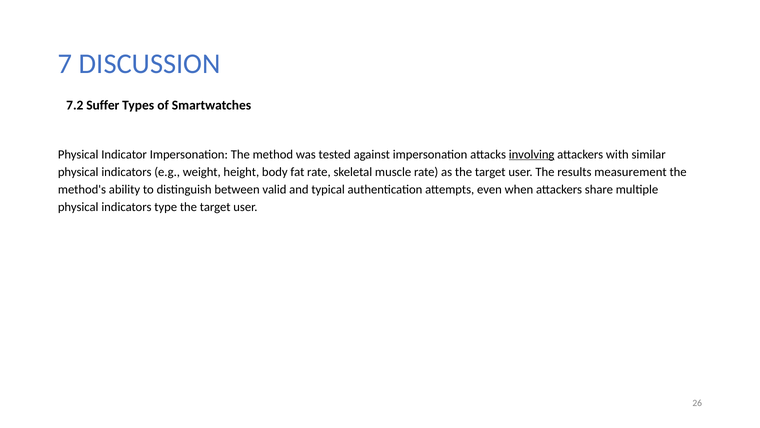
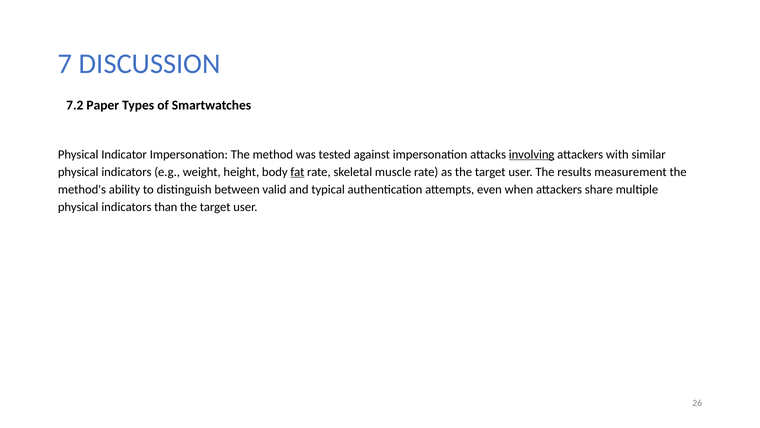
Suffer: Suffer -> Paper
fat underline: none -> present
type: type -> than
